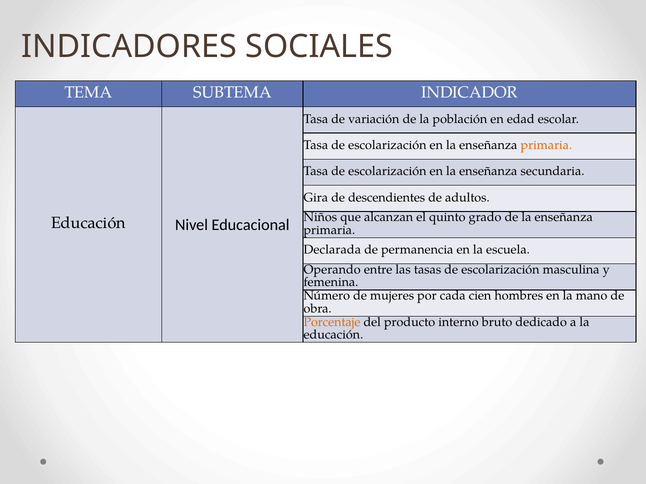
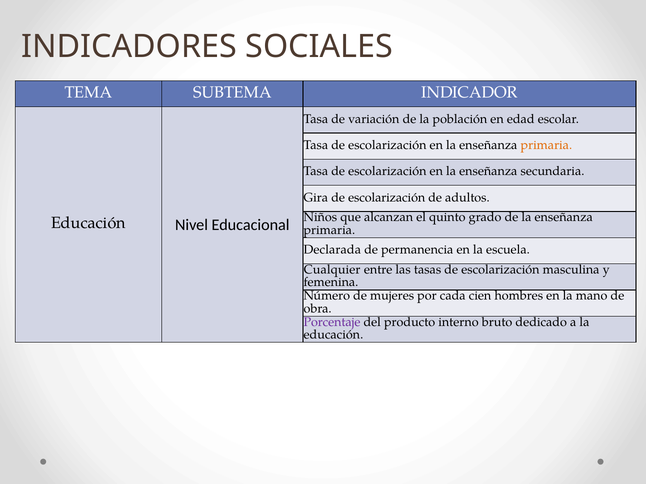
descendientes at (387, 198): descendientes -> escolarización
Operando: Operando -> Cualquier
Porcentaje colour: orange -> purple
